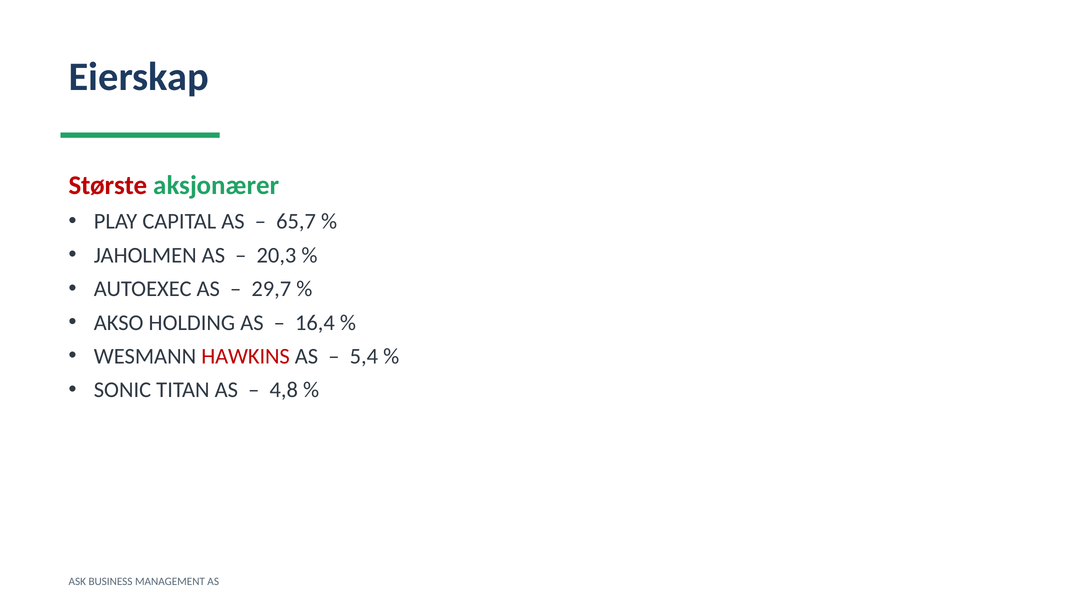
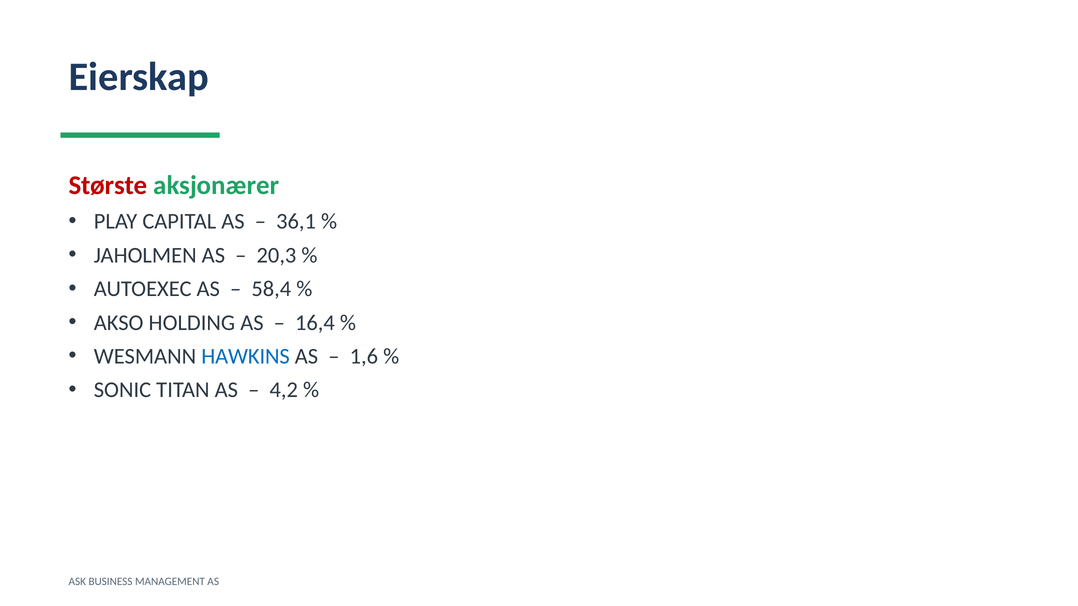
65,7: 65,7 -> 36,1
29,7: 29,7 -> 58,4
HAWKINS colour: red -> blue
5,4: 5,4 -> 1,6
4,8: 4,8 -> 4,2
